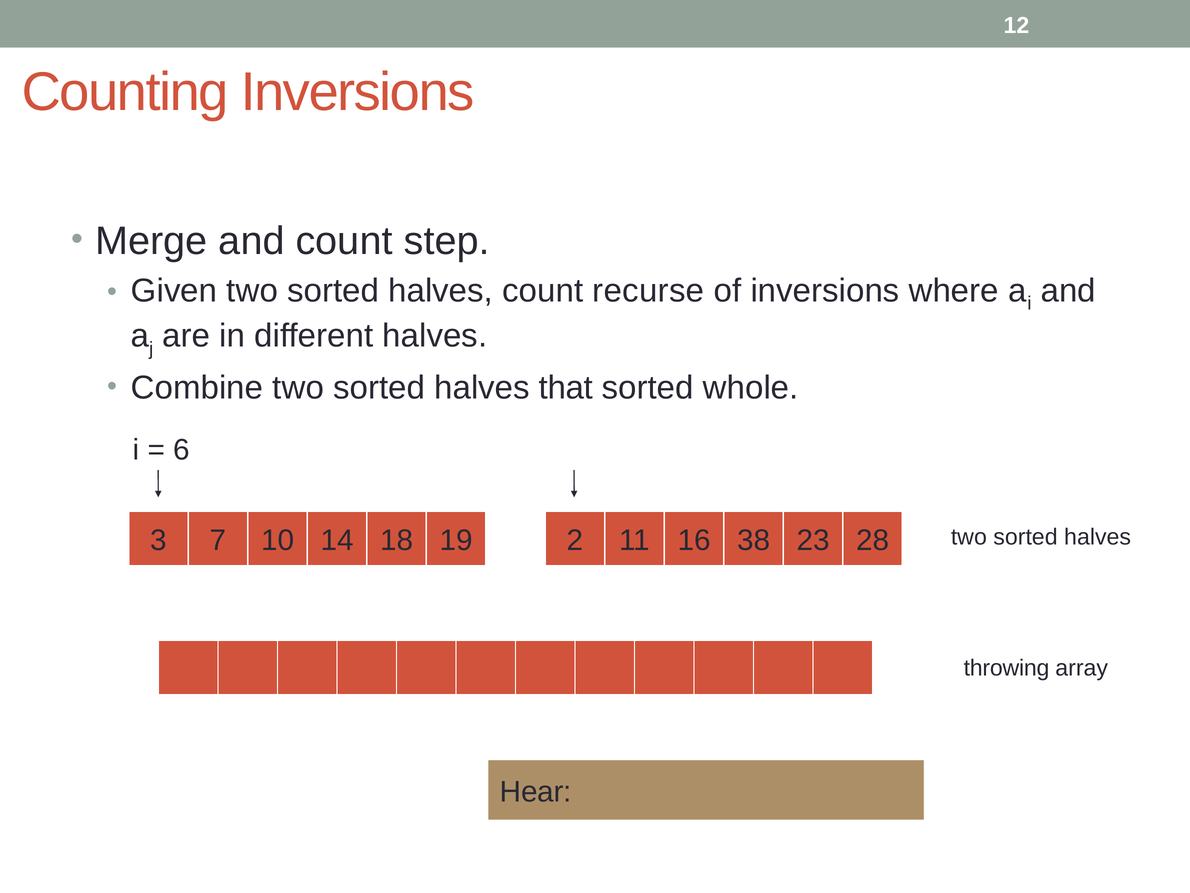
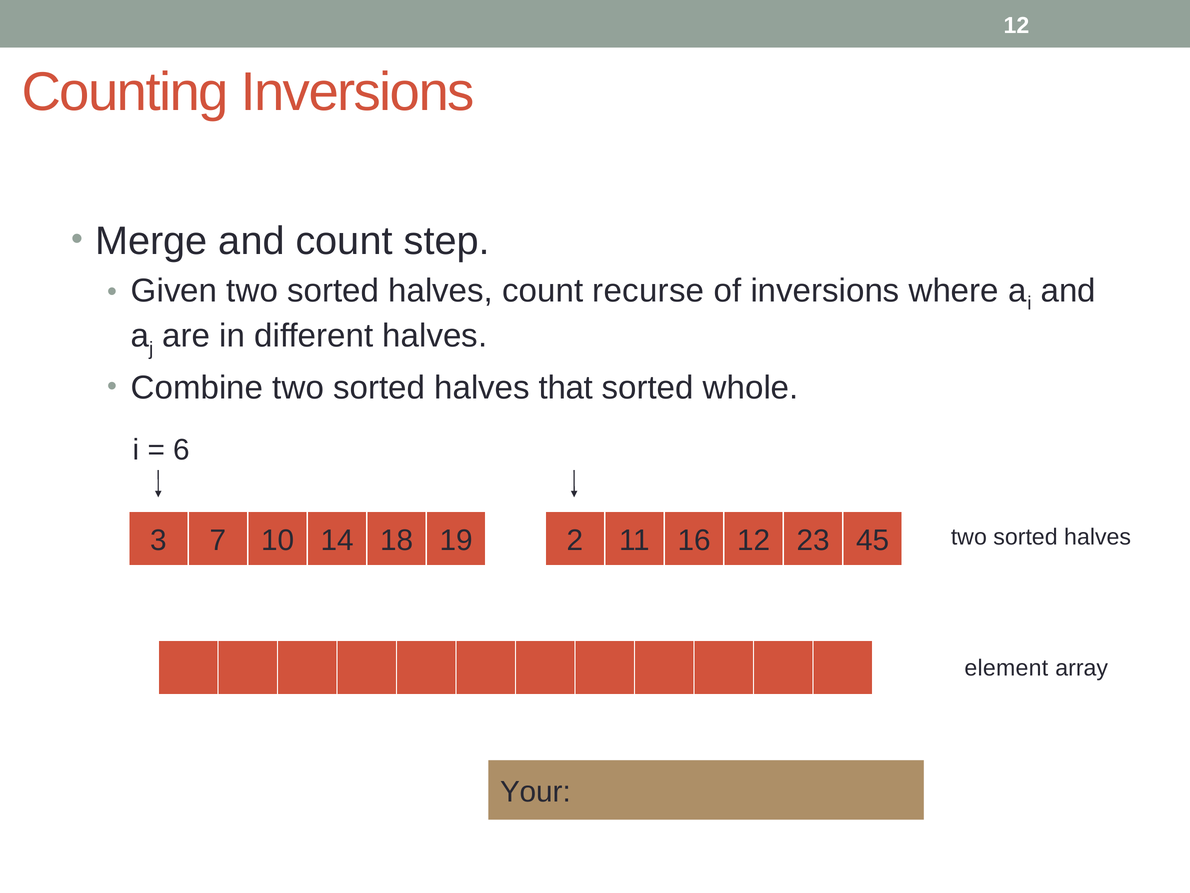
16 38: 38 -> 12
28: 28 -> 45
throwing: throwing -> element
Hear: Hear -> Your
